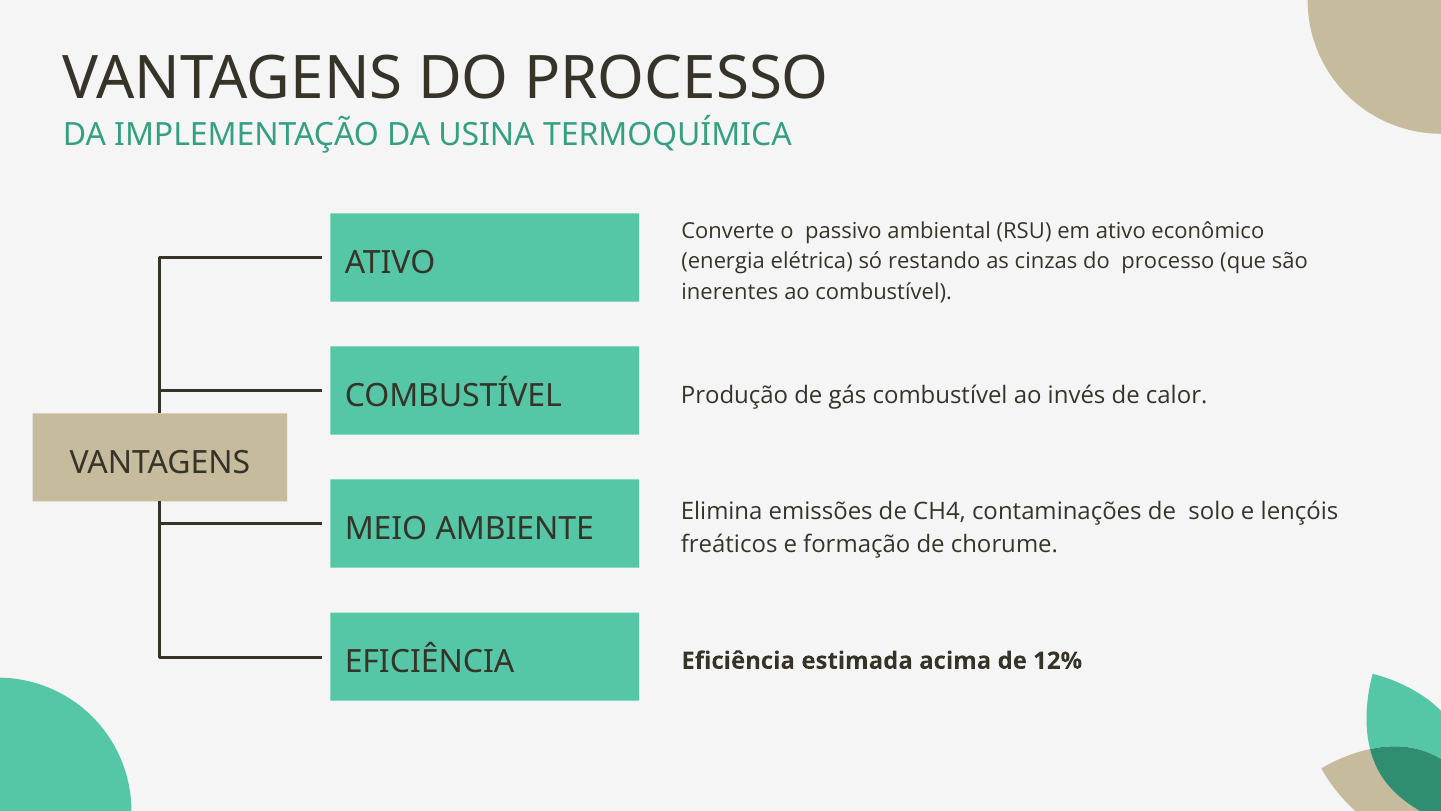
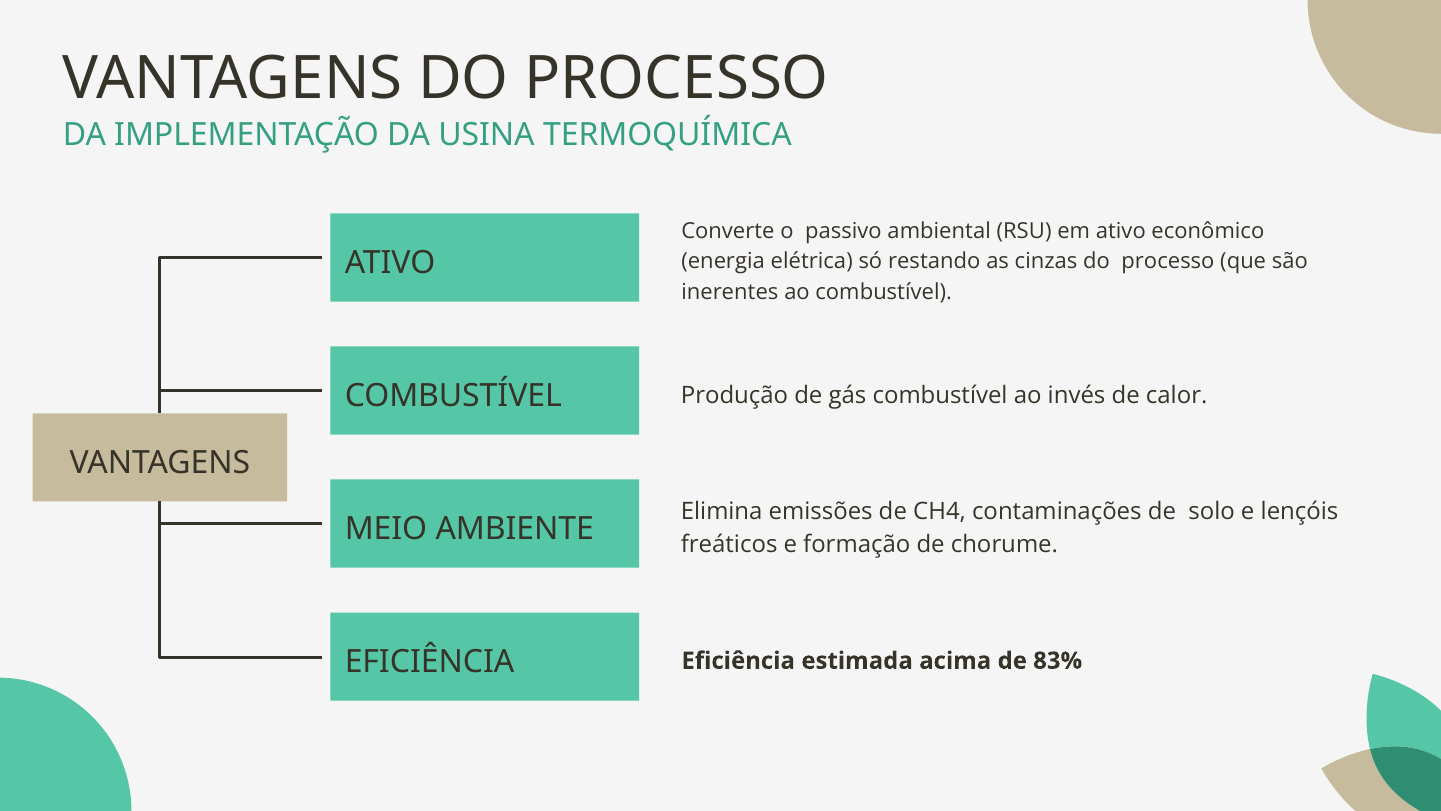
12%: 12% -> 83%
